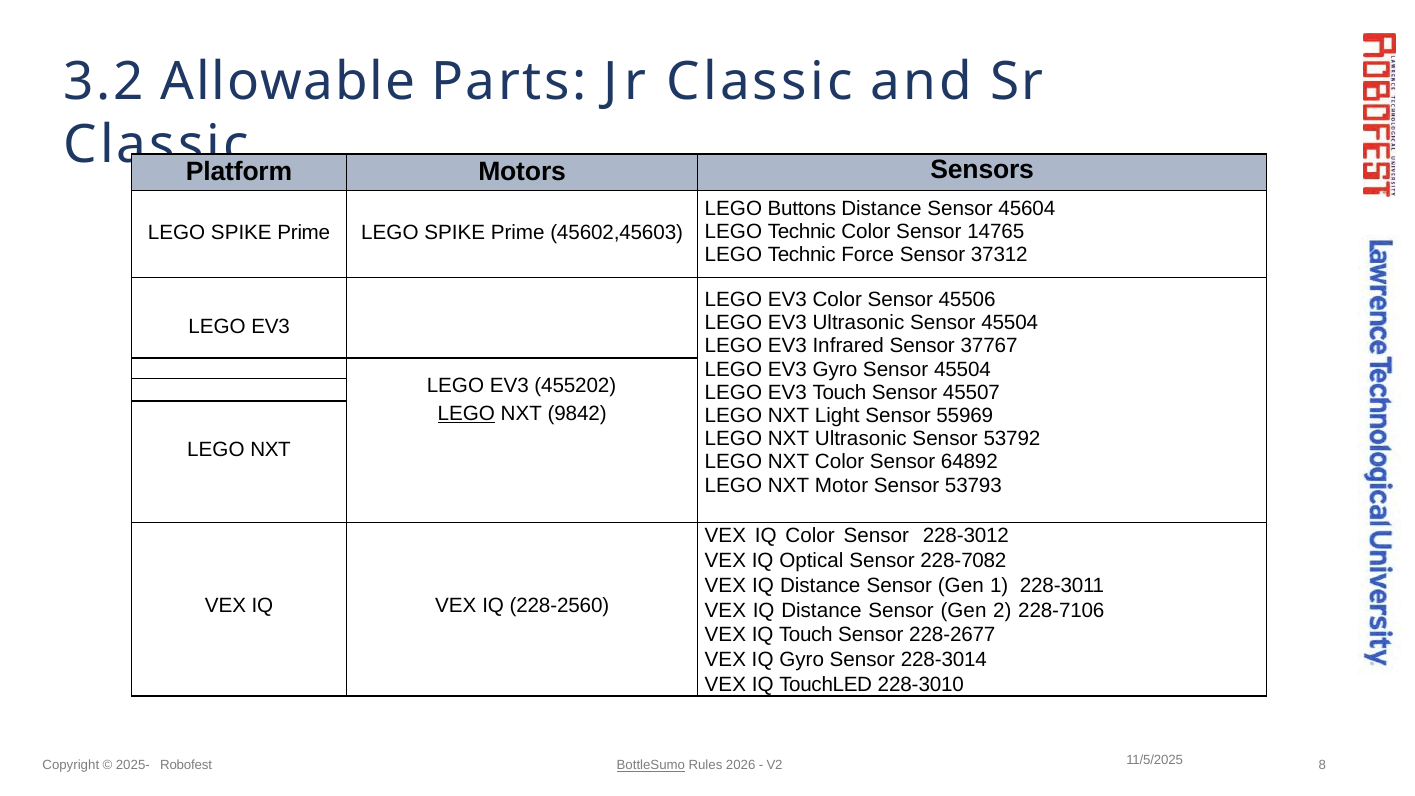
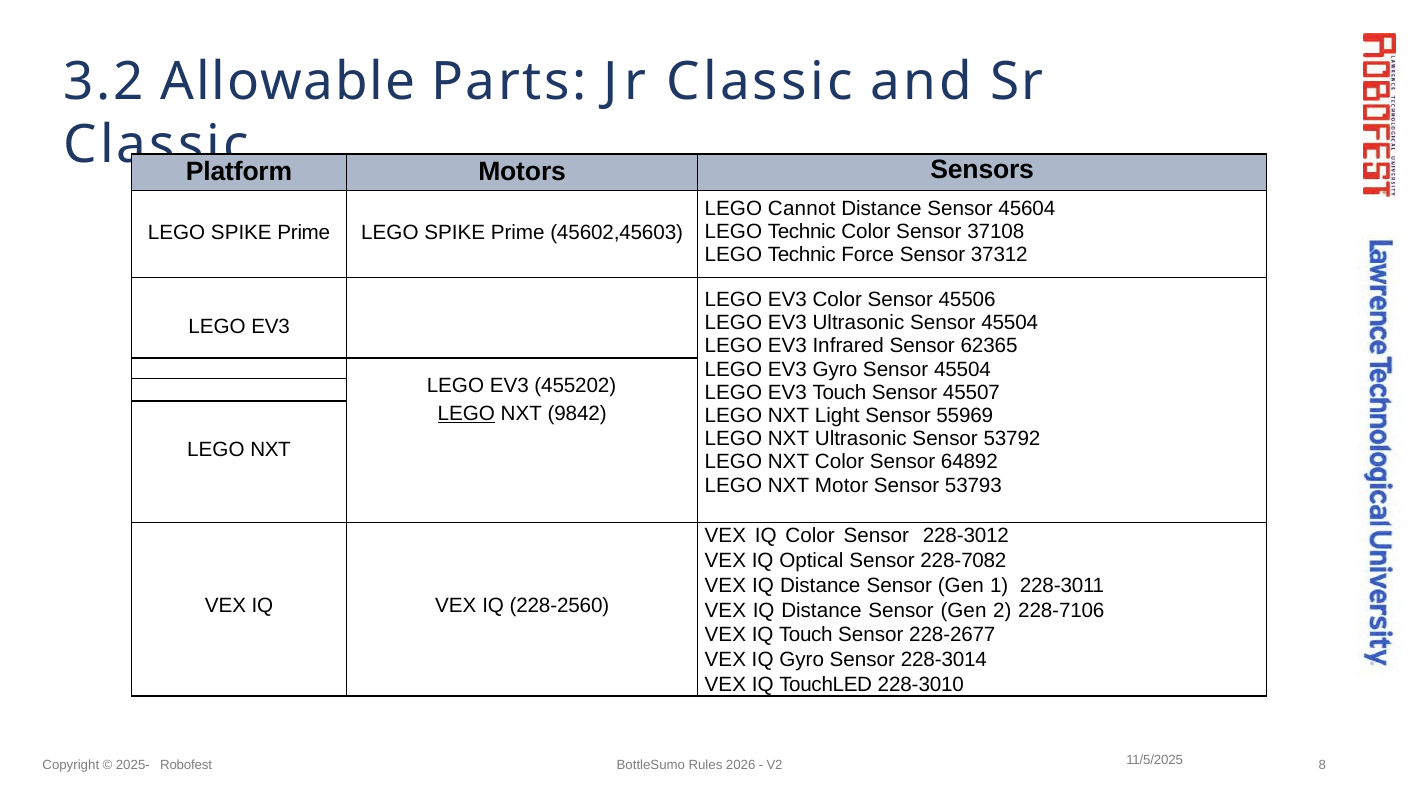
Buttons: Buttons -> Cannot
14765: 14765 -> 37108
37767: 37767 -> 62365
BottleSumo underline: present -> none
